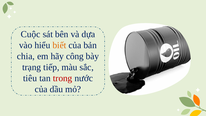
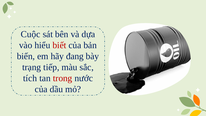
biết colour: orange -> red
chia: chia -> biến
công: công -> đang
tiêu: tiêu -> tích
